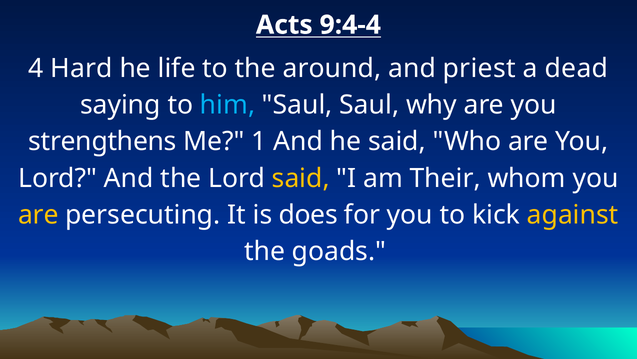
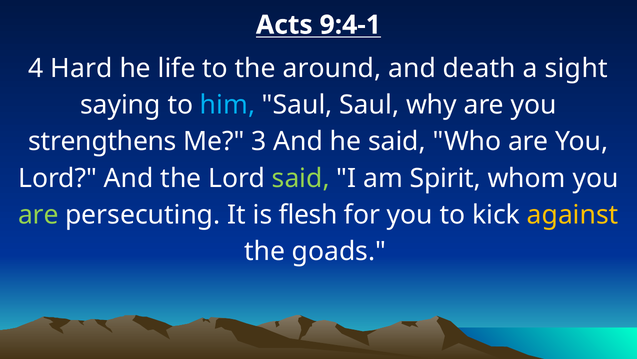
9:4-4: 9:4-4 -> 9:4-1
priest: priest -> death
dead: dead -> sight
1: 1 -> 3
said at (301, 178) colour: yellow -> light green
Their: Their -> Spirit
are at (38, 215) colour: yellow -> light green
does: does -> flesh
